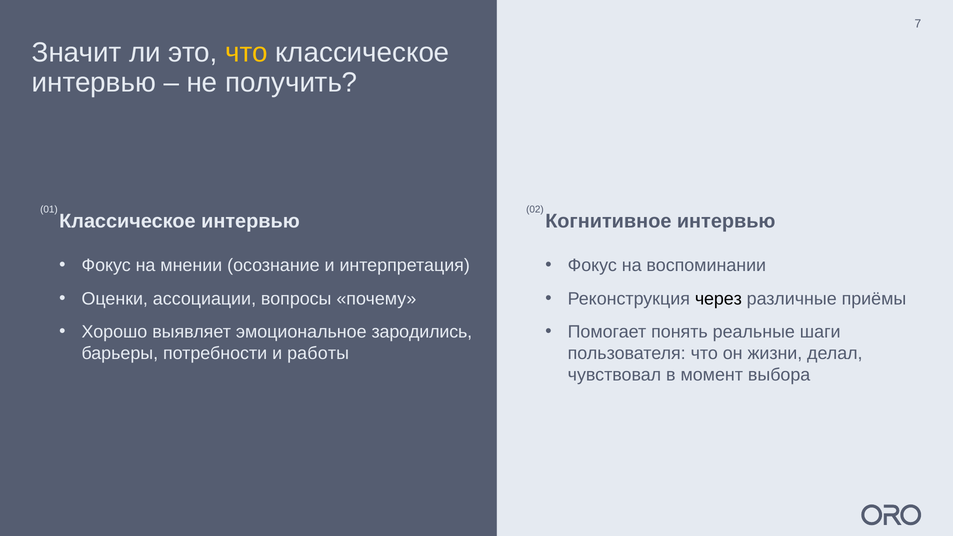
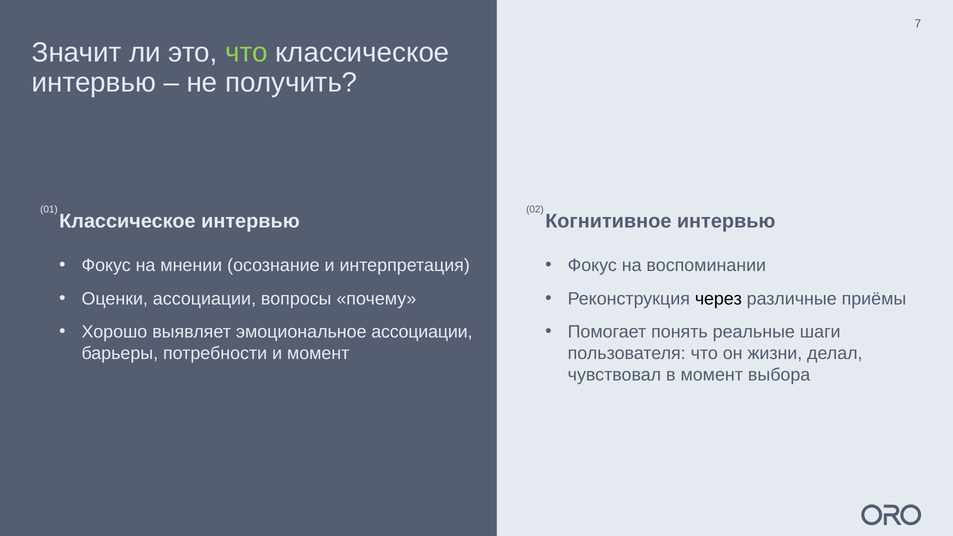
что at (246, 53) colour: yellow -> light green
эмоциональное зародились: зародились -> ассоциации
и работы: работы -> момент
